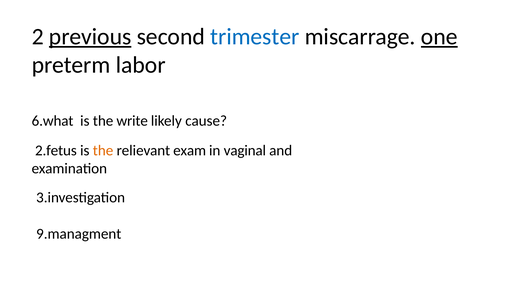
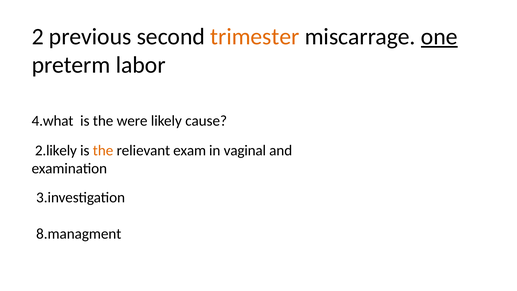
previous underline: present -> none
trimester colour: blue -> orange
6.what: 6.what -> 4.what
write: write -> were
2.fetus: 2.fetus -> 2.likely
9.managment: 9.managment -> 8.managment
